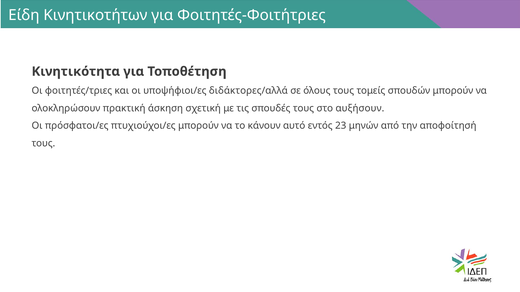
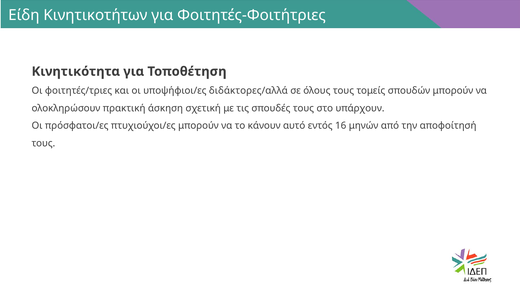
αυξήσουν: αυξήσουν -> υπάρχουν
23: 23 -> 16
